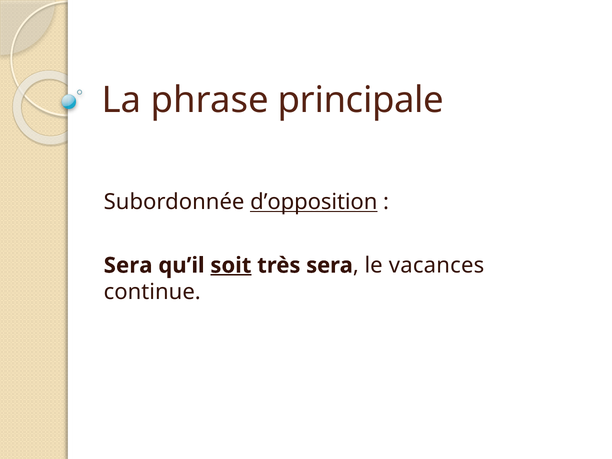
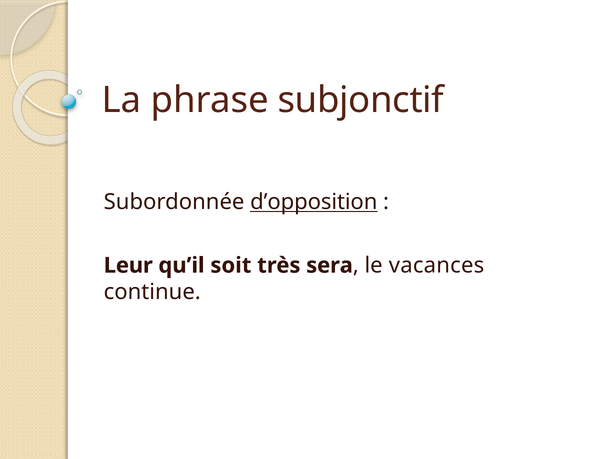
principale: principale -> subjonctif
Sera at (128, 265): Sera -> Leur
soit underline: present -> none
